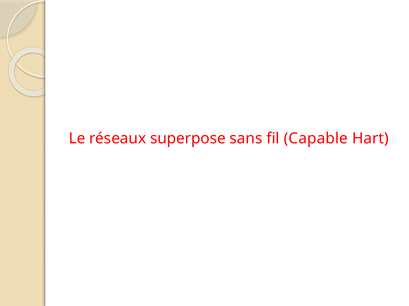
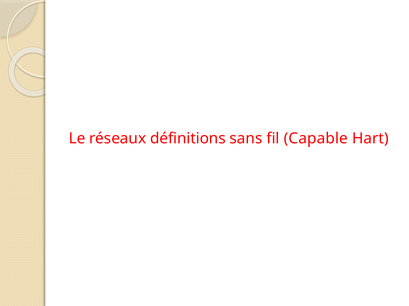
superpose: superpose -> définitions
